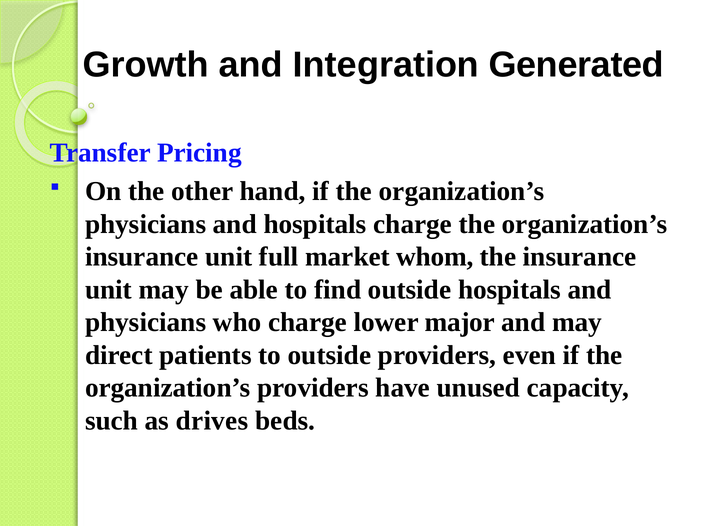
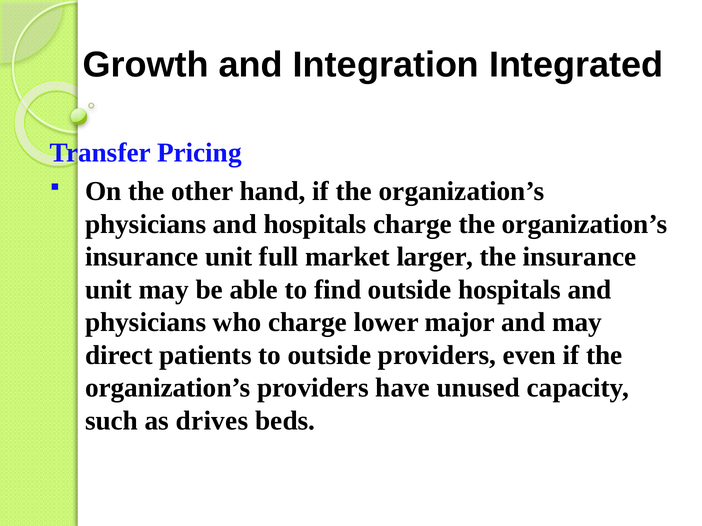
Generated: Generated -> Integrated
whom: whom -> larger
